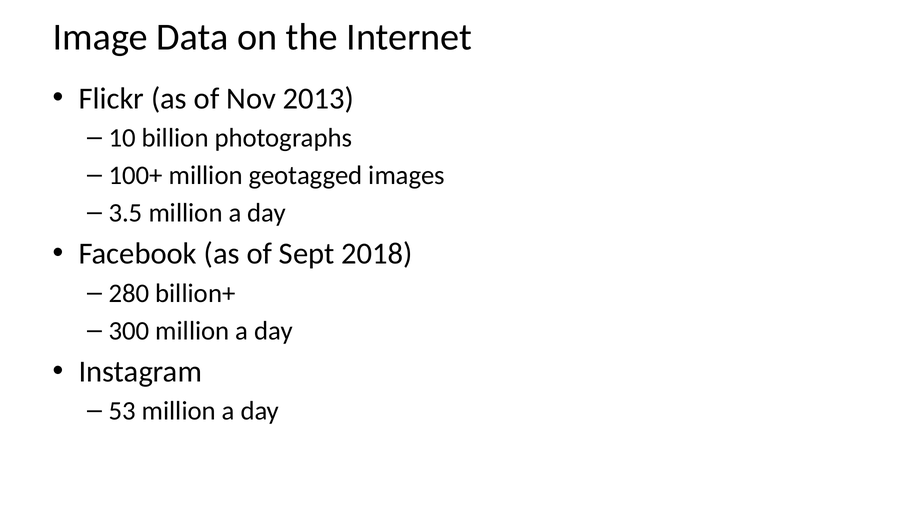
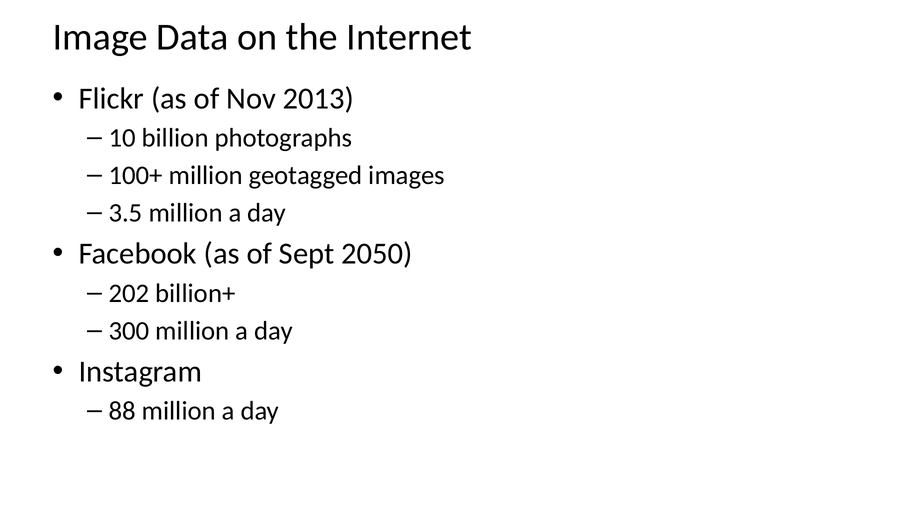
2018: 2018 -> 2050
280: 280 -> 202
53: 53 -> 88
